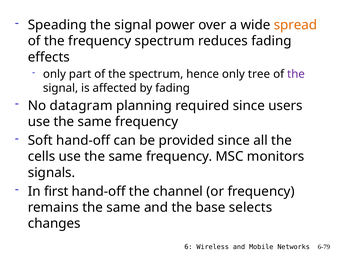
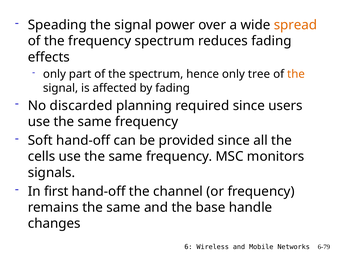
the at (296, 74) colour: purple -> orange
datagram: datagram -> discarded
selects: selects -> handle
